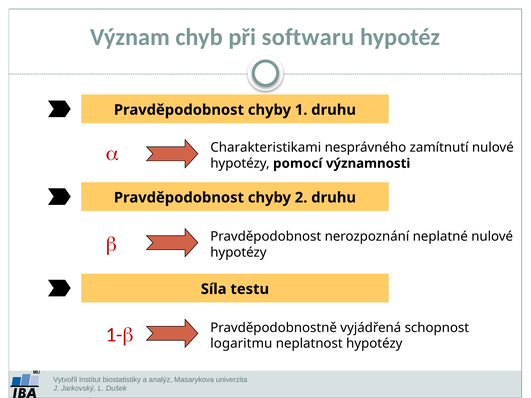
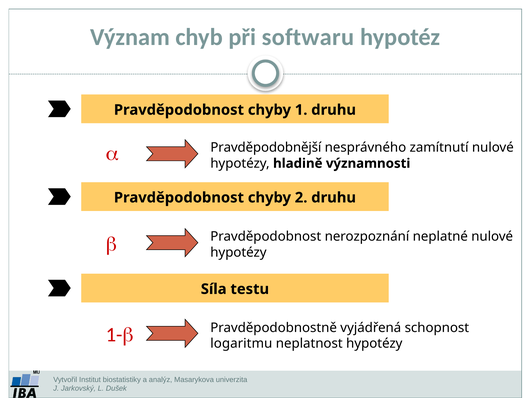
Charakteristikami: Charakteristikami -> Pravděpodobnější
pomocí: pomocí -> hladině
